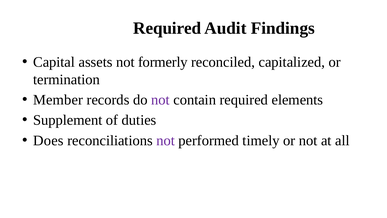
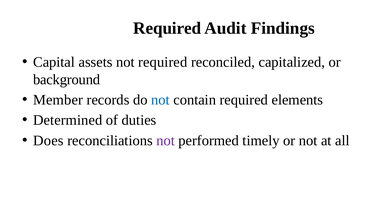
not formerly: formerly -> required
termination: termination -> background
not at (160, 100) colour: purple -> blue
Supplement: Supplement -> Determined
